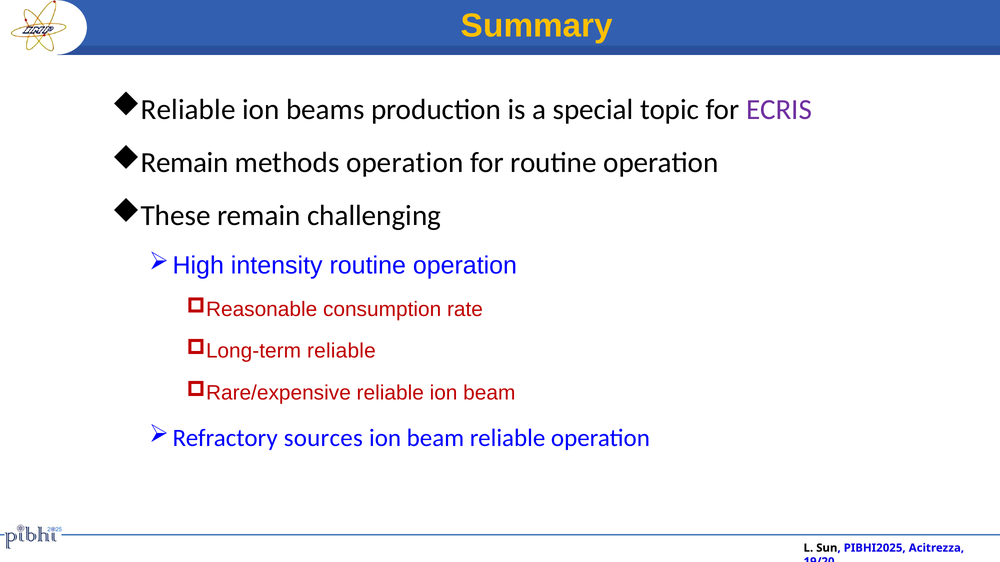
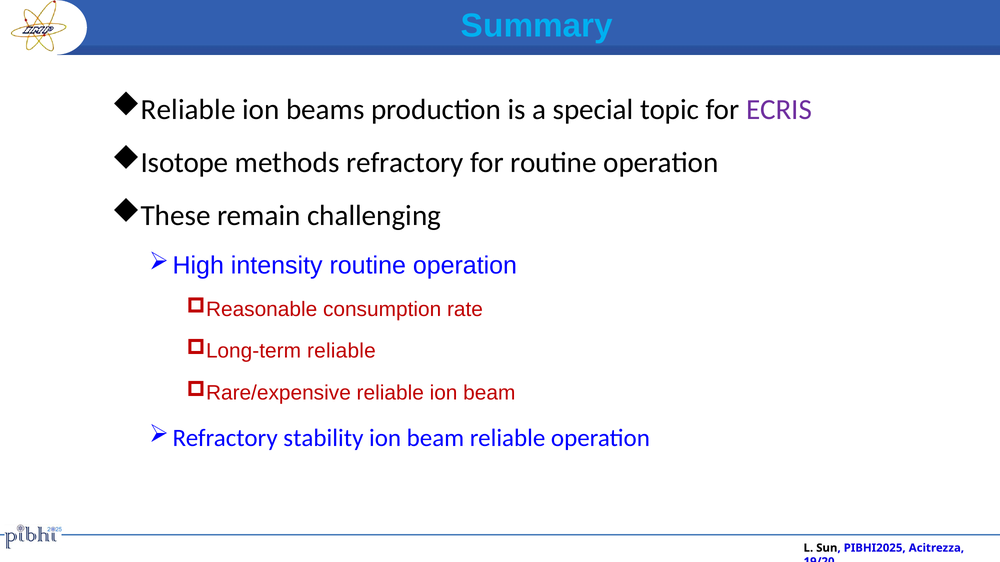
Summary colour: yellow -> light blue
Remain at (185, 163): Remain -> Isotope
methods operation: operation -> refractory
sources: sources -> stability
